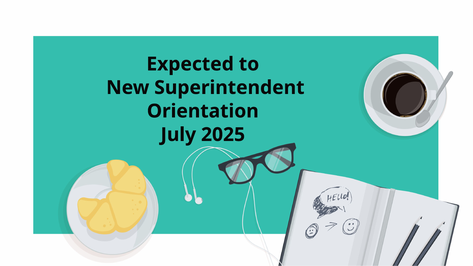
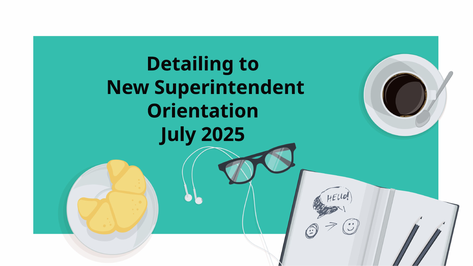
Expected: Expected -> Detailing
